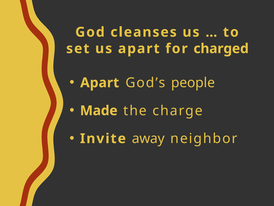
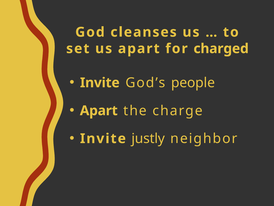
Apart at (100, 83): Apart -> Invite
Made at (99, 110): Made -> Apart
away: away -> justly
